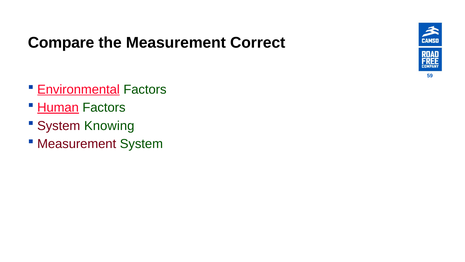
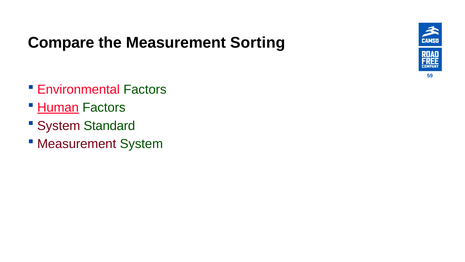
Correct: Correct -> Sorting
Environmental underline: present -> none
Knowing: Knowing -> Standard
